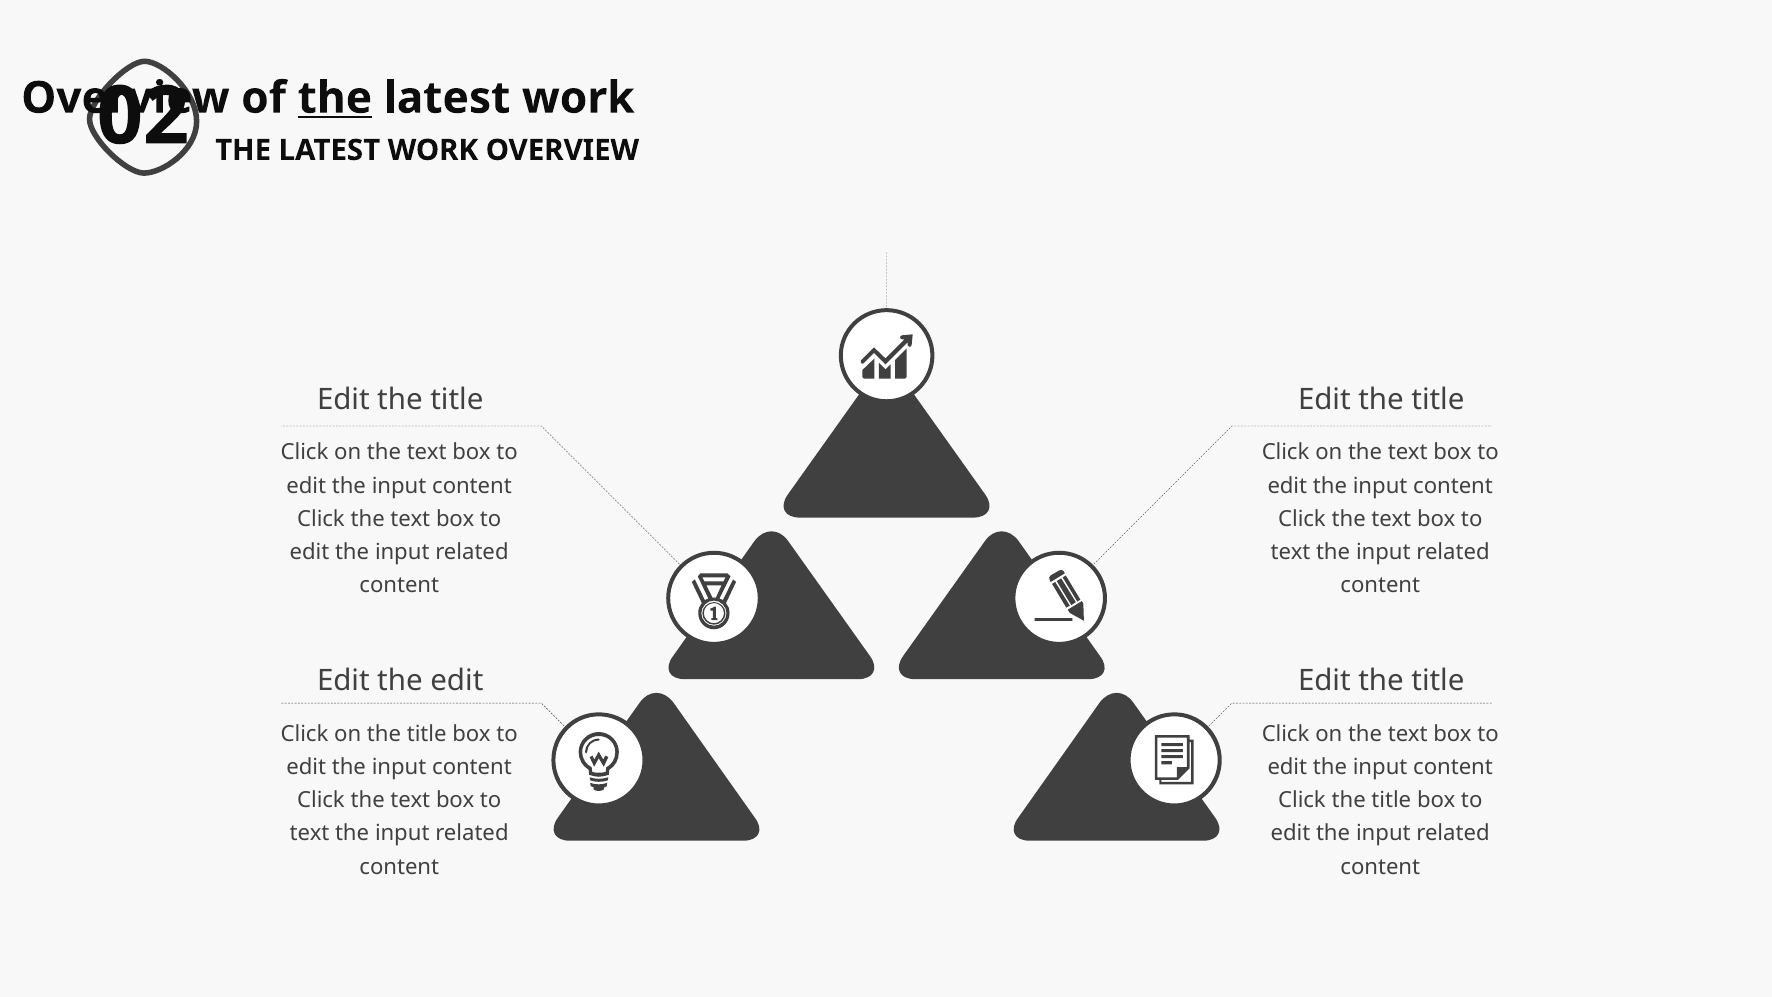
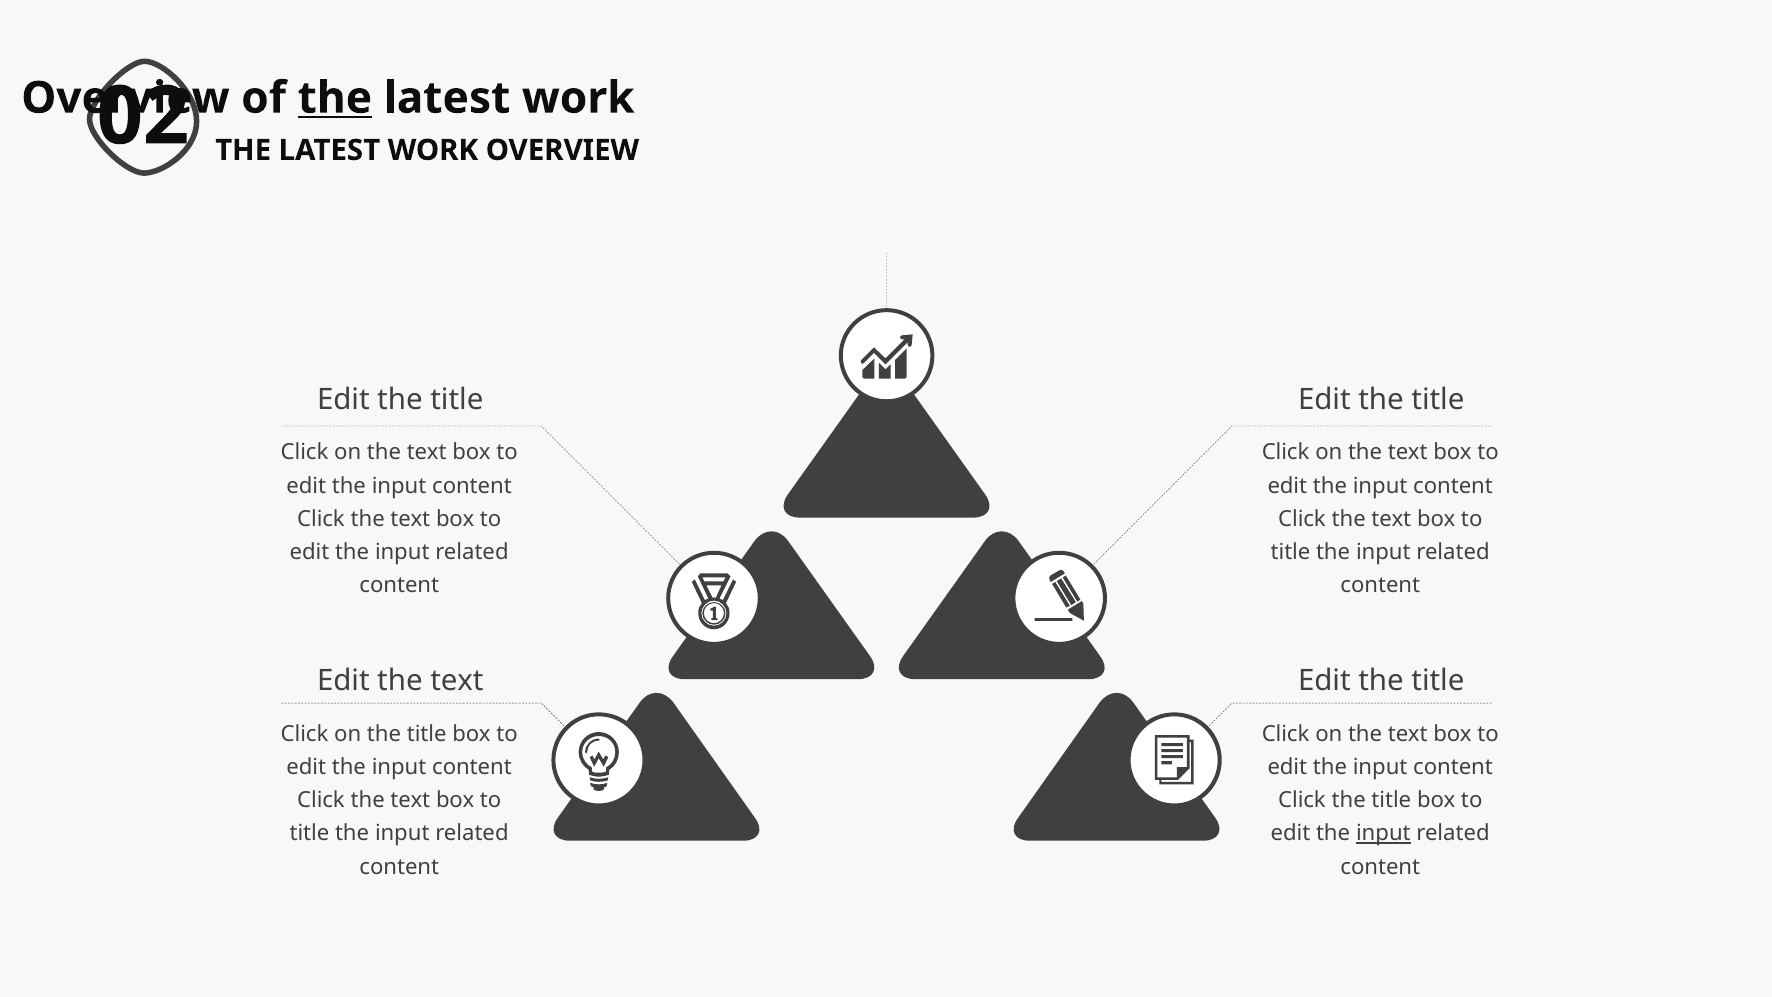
text at (1291, 552): text -> title
Edit the edit: edit -> text
text at (310, 833): text -> title
input at (1383, 833) underline: none -> present
